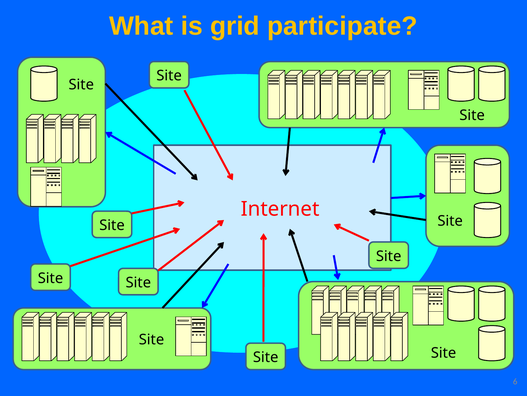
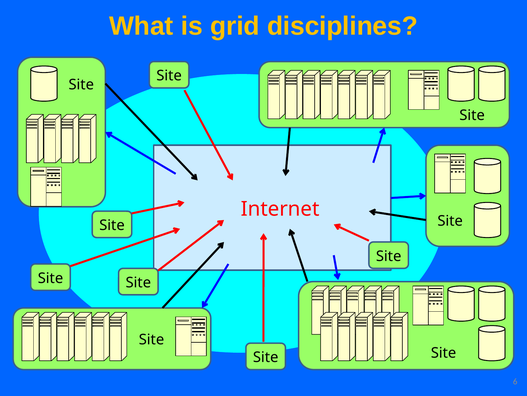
participate: participate -> disciplines
